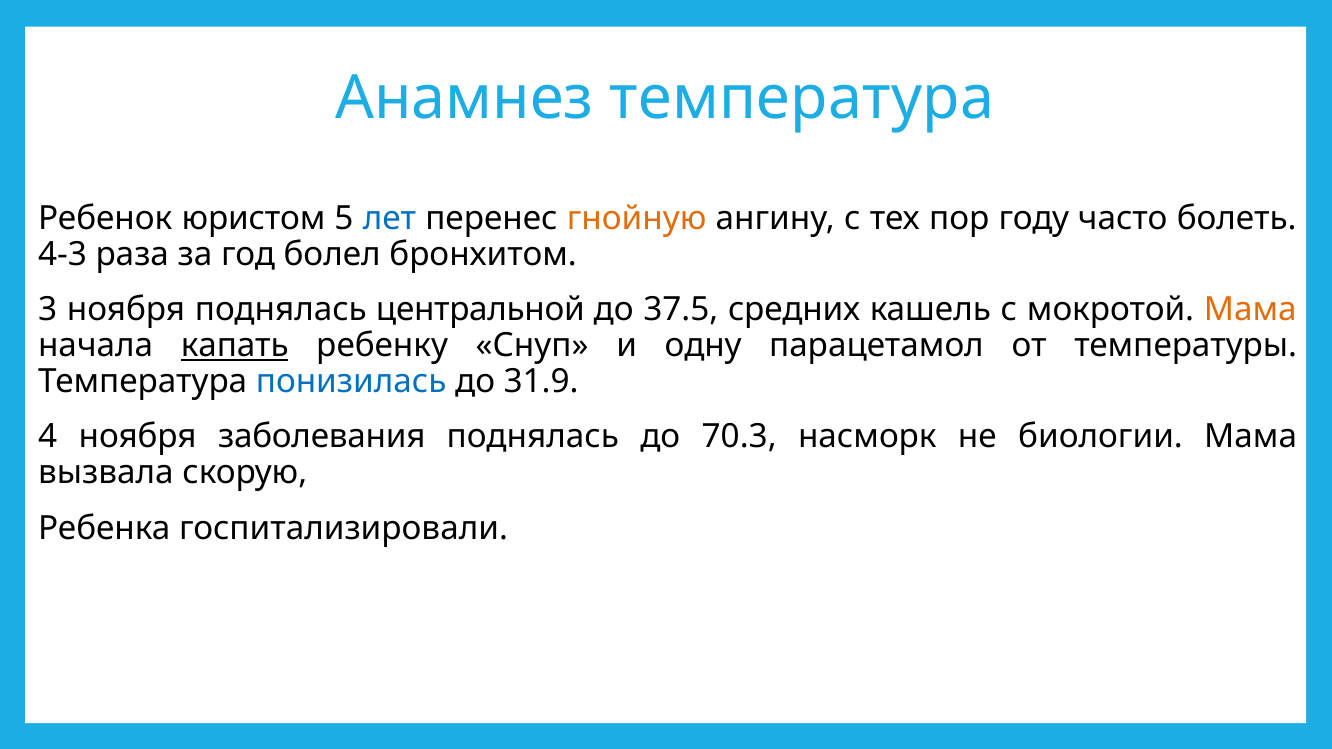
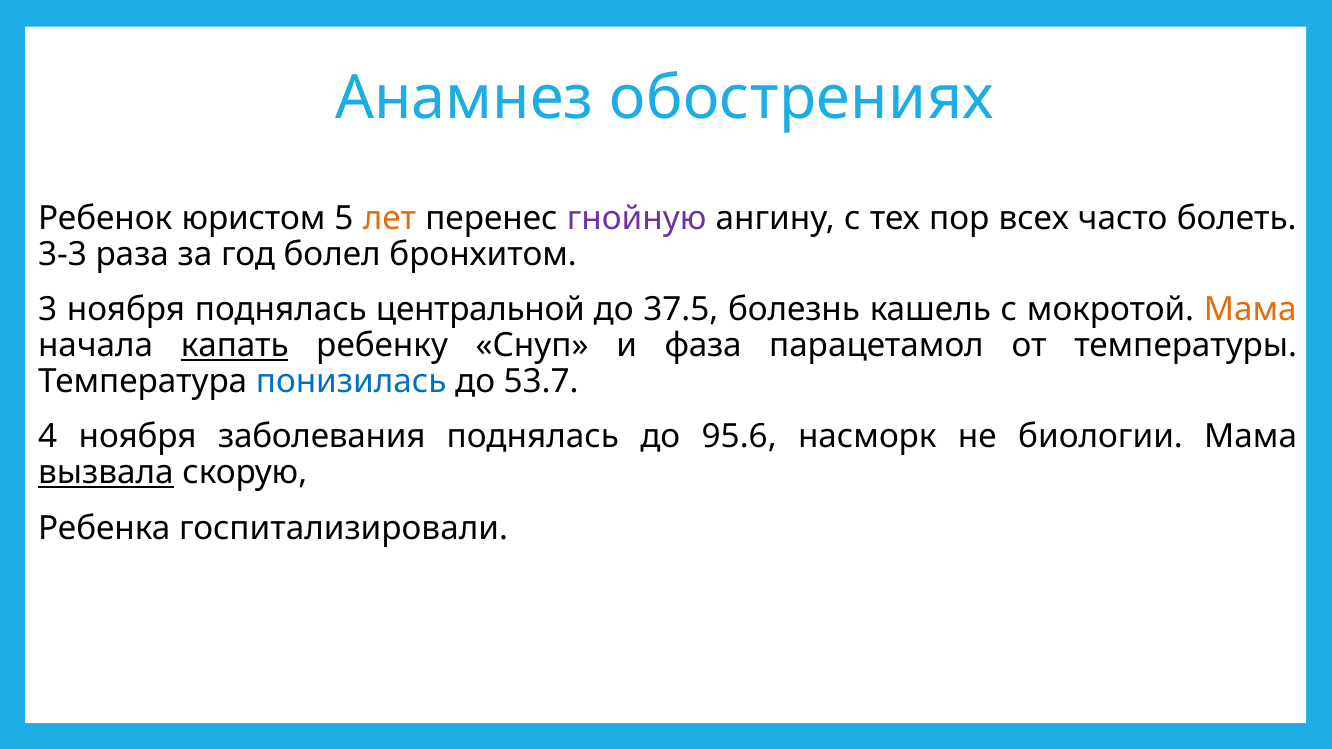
Анамнез температура: температура -> обострениях
лет colour: blue -> orange
гнойную colour: orange -> purple
году: году -> всех
4-3: 4-3 -> 3-3
средних: средних -> болезнь
одну: одну -> фаза
31.9: 31.9 -> 53.7
70.3: 70.3 -> 95.6
вызвала underline: none -> present
